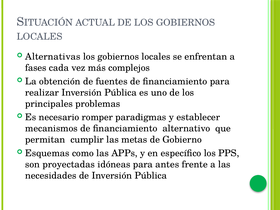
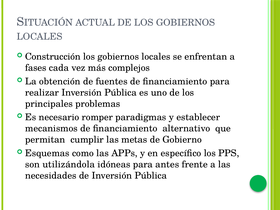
Alternativas: Alternativas -> Construcción
proyectadas: proyectadas -> utilizándola
